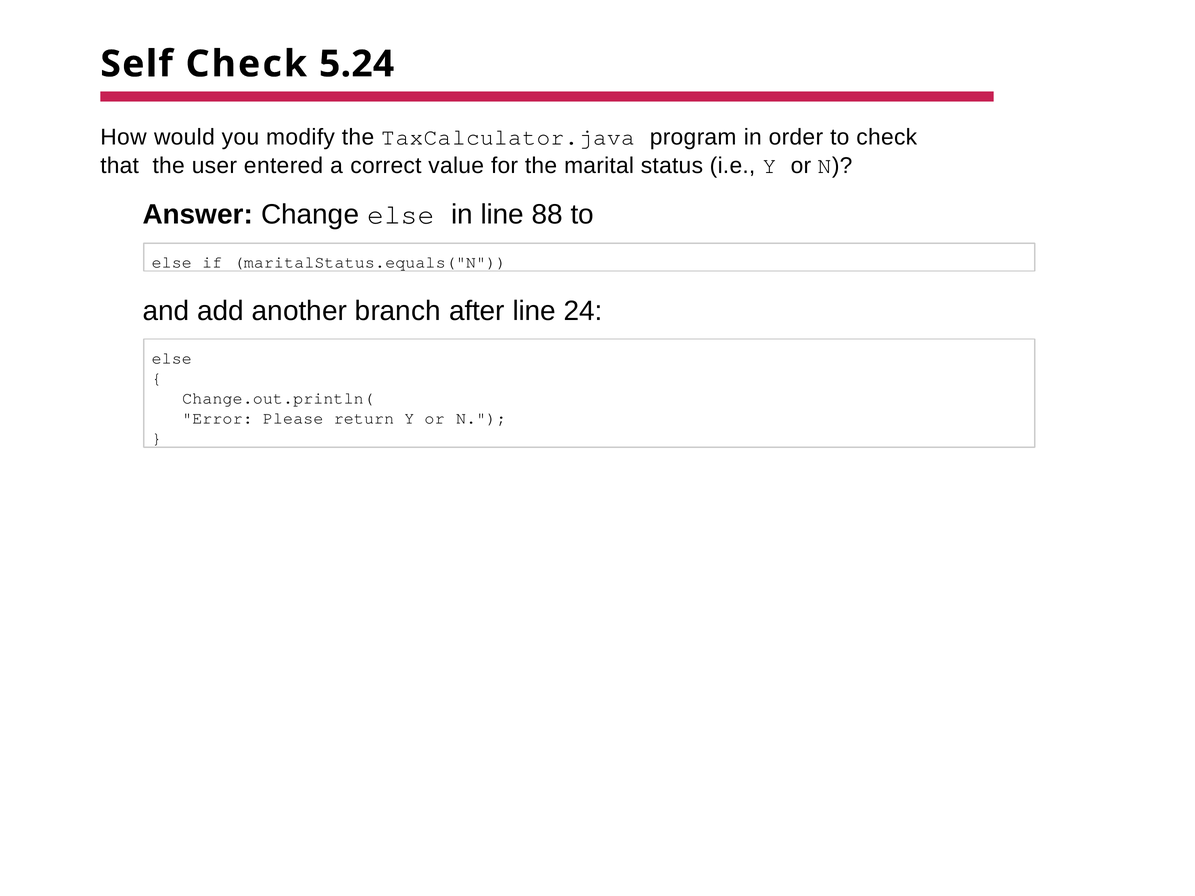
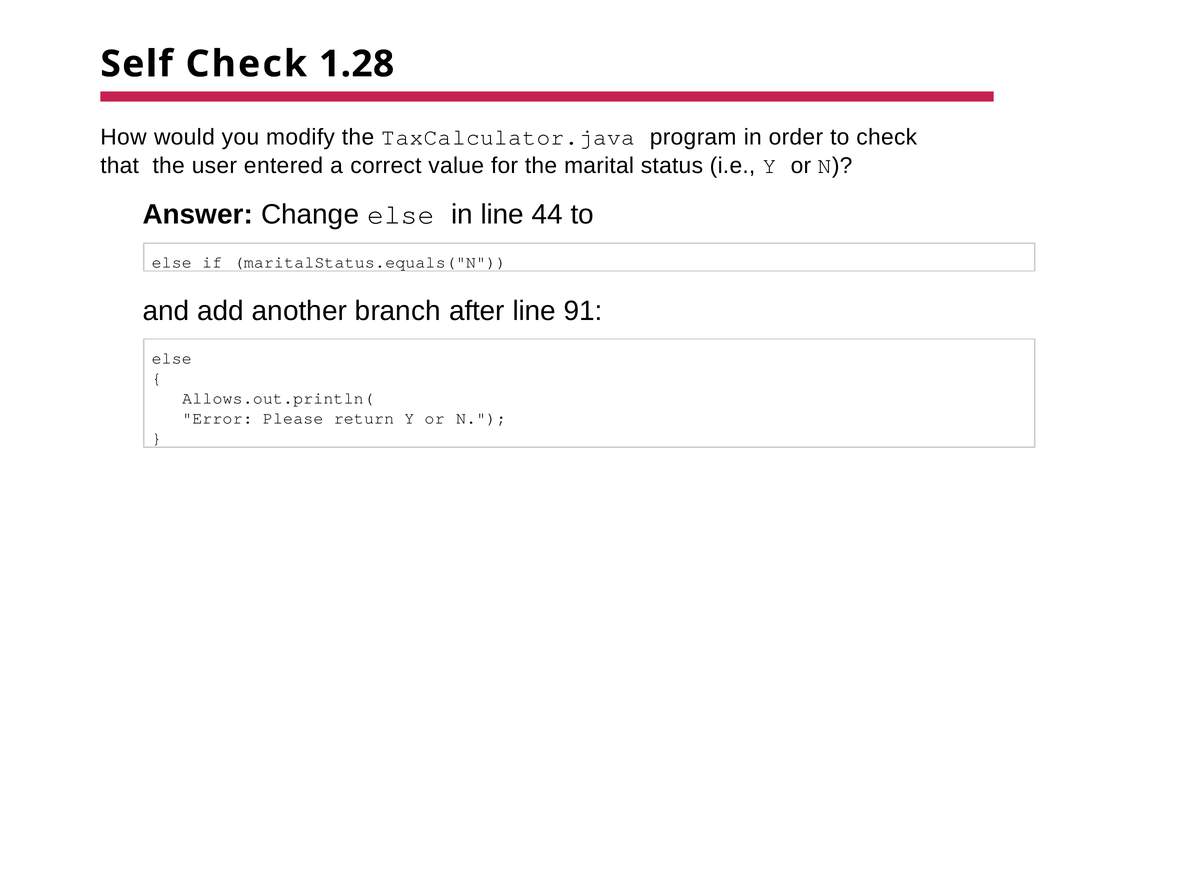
5.24: 5.24 -> 1.28
88: 88 -> 44
24: 24 -> 91
Change.out.println(: Change.out.println( -> Allows.out.println(
